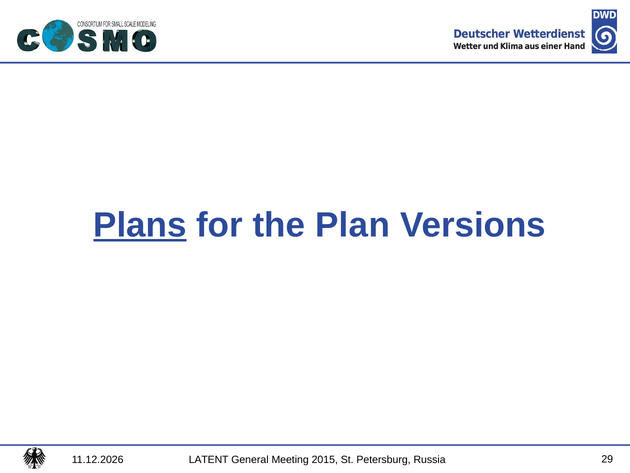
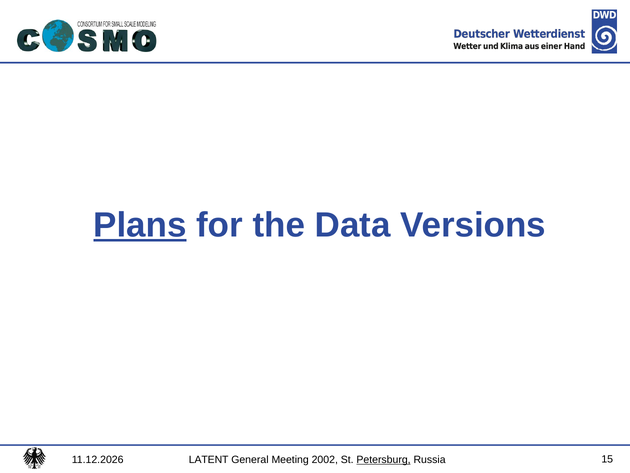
Plan: Plan -> Data
2015: 2015 -> 2002
Petersburg underline: none -> present
29: 29 -> 15
